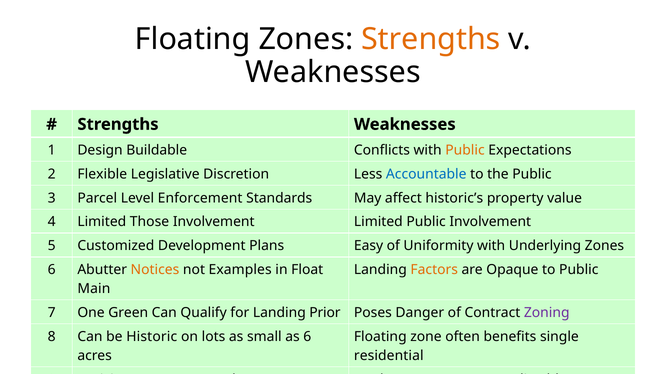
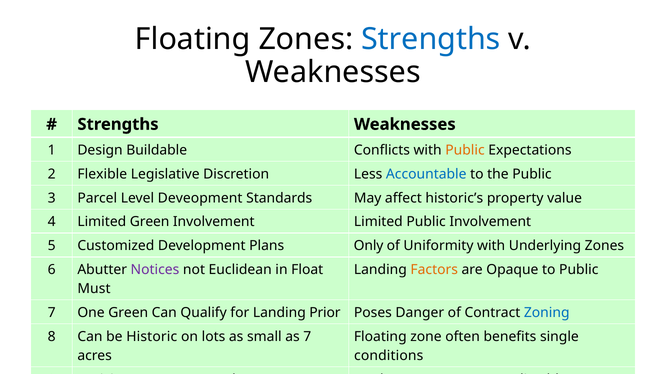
Strengths at (431, 39) colour: orange -> blue
Enforcement: Enforcement -> Deveopment
Limited Those: Those -> Green
Easy: Easy -> Only
Notices colour: orange -> purple
Examples: Examples -> Euclidean
Main: Main -> Must
Zoning colour: purple -> blue
as 6: 6 -> 7
residential: residential -> conditions
